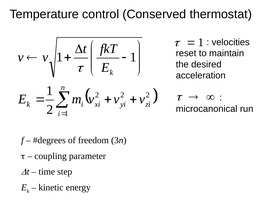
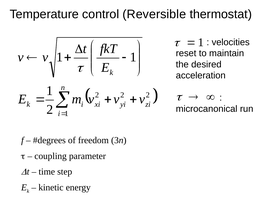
Conserved: Conserved -> Reversible
